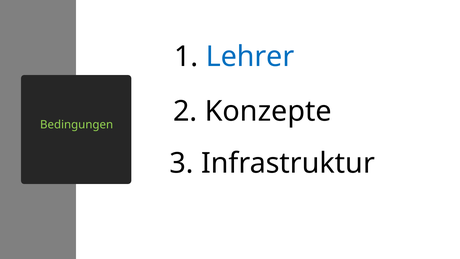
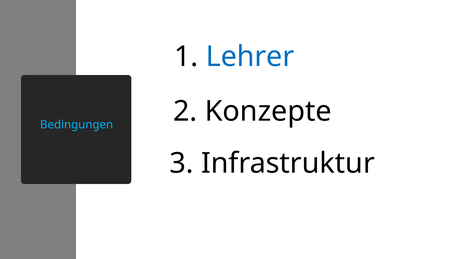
Bedingungen colour: light green -> light blue
